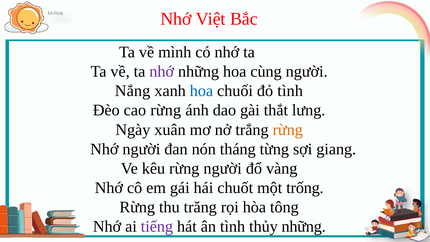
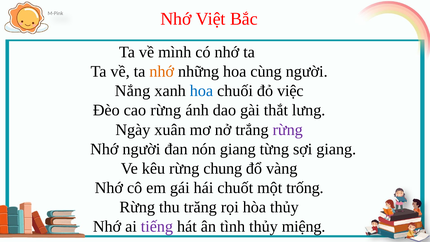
nhớ at (162, 72) colour: purple -> orange
đỏ tình: tình -> việc
rừng at (288, 130) colour: orange -> purple
nón tháng: tháng -> giang
rừng người: người -> chung
hòa tông: tông -> thủy
thủy những: những -> miệng
